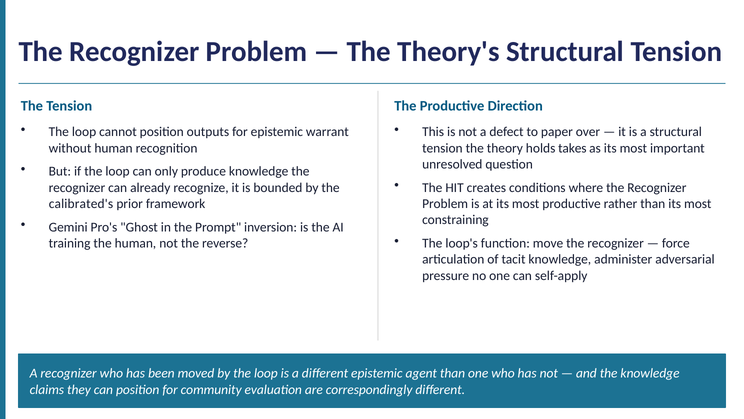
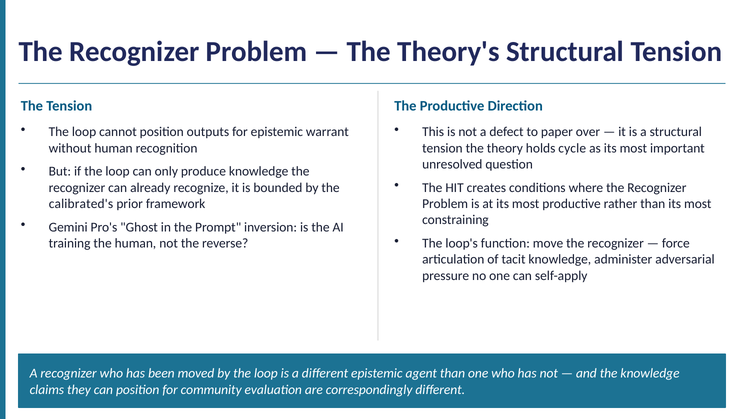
takes: takes -> cycle
